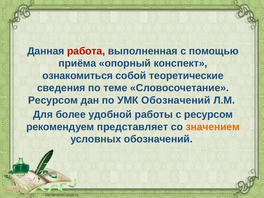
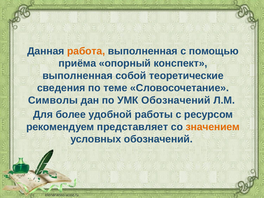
работа colour: red -> orange
ознакомиться at (78, 76): ознакомиться -> выполненная
Ресурсом at (53, 100): Ресурсом -> Символы
